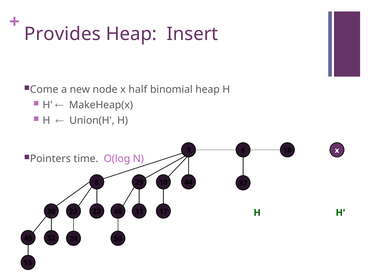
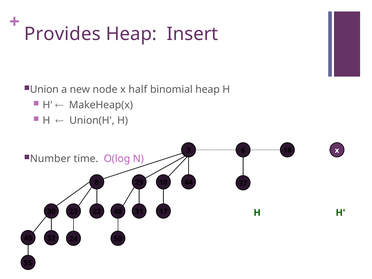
Come: Come -> Union
Pointers: Pointers -> Number
